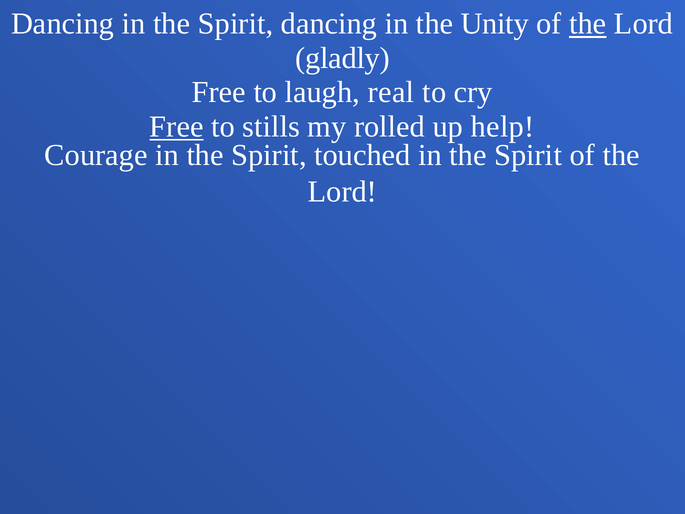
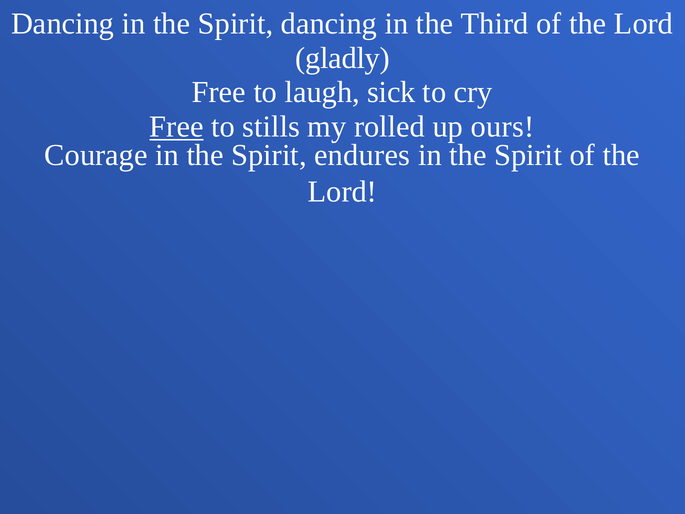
Unity: Unity -> Third
the at (588, 24) underline: present -> none
real: real -> sick
help: help -> ours
touched: touched -> endures
